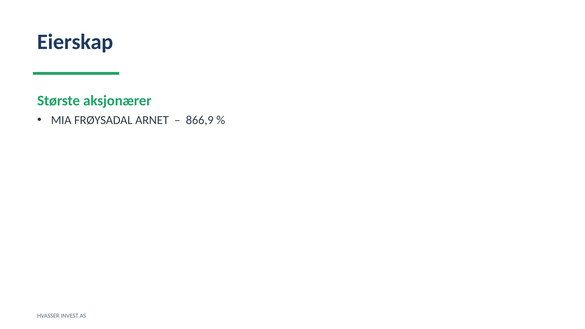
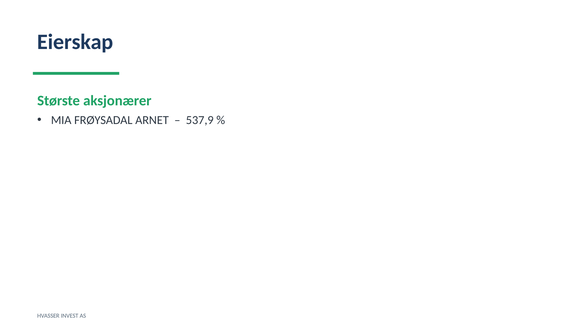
866,9: 866,9 -> 537,9
